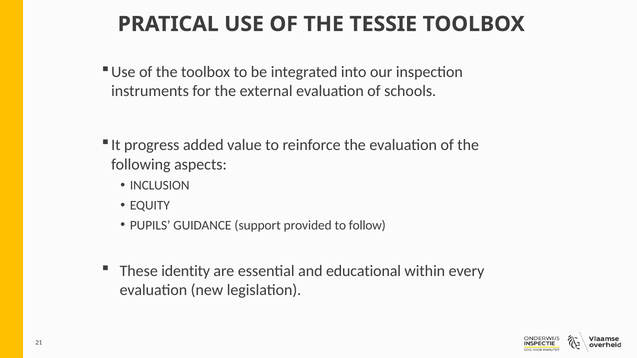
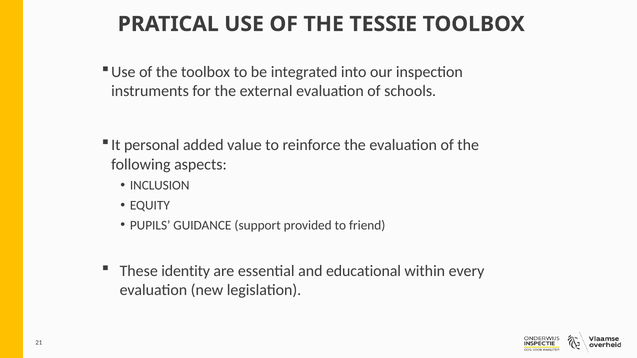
progress: progress -> personal
follow: follow -> friend
